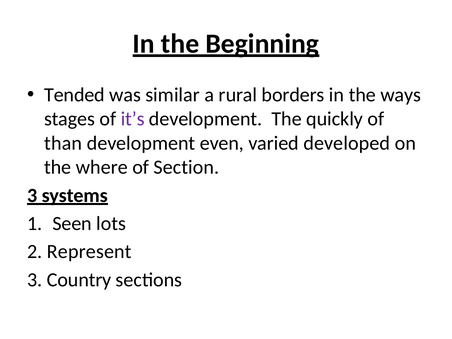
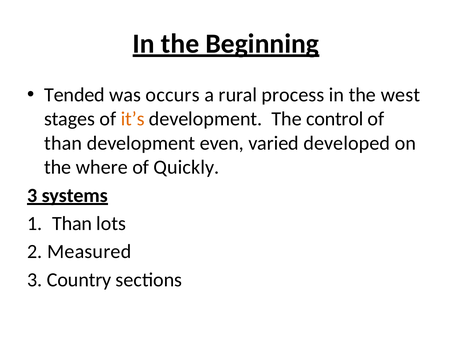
similar: similar -> occurs
borders: borders -> process
ways: ways -> west
it’s colour: purple -> orange
quickly: quickly -> control
Section: Section -> Quickly
Seen at (72, 224): Seen -> Than
Represent: Represent -> Measured
